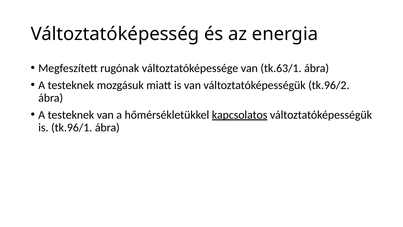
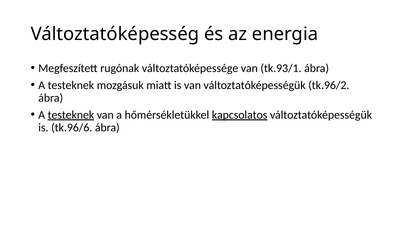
tk.63/1: tk.63/1 -> tk.93/1
testeknek at (71, 115) underline: none -> present
tk.96/1: tk.96/1 -> tk.96/6
